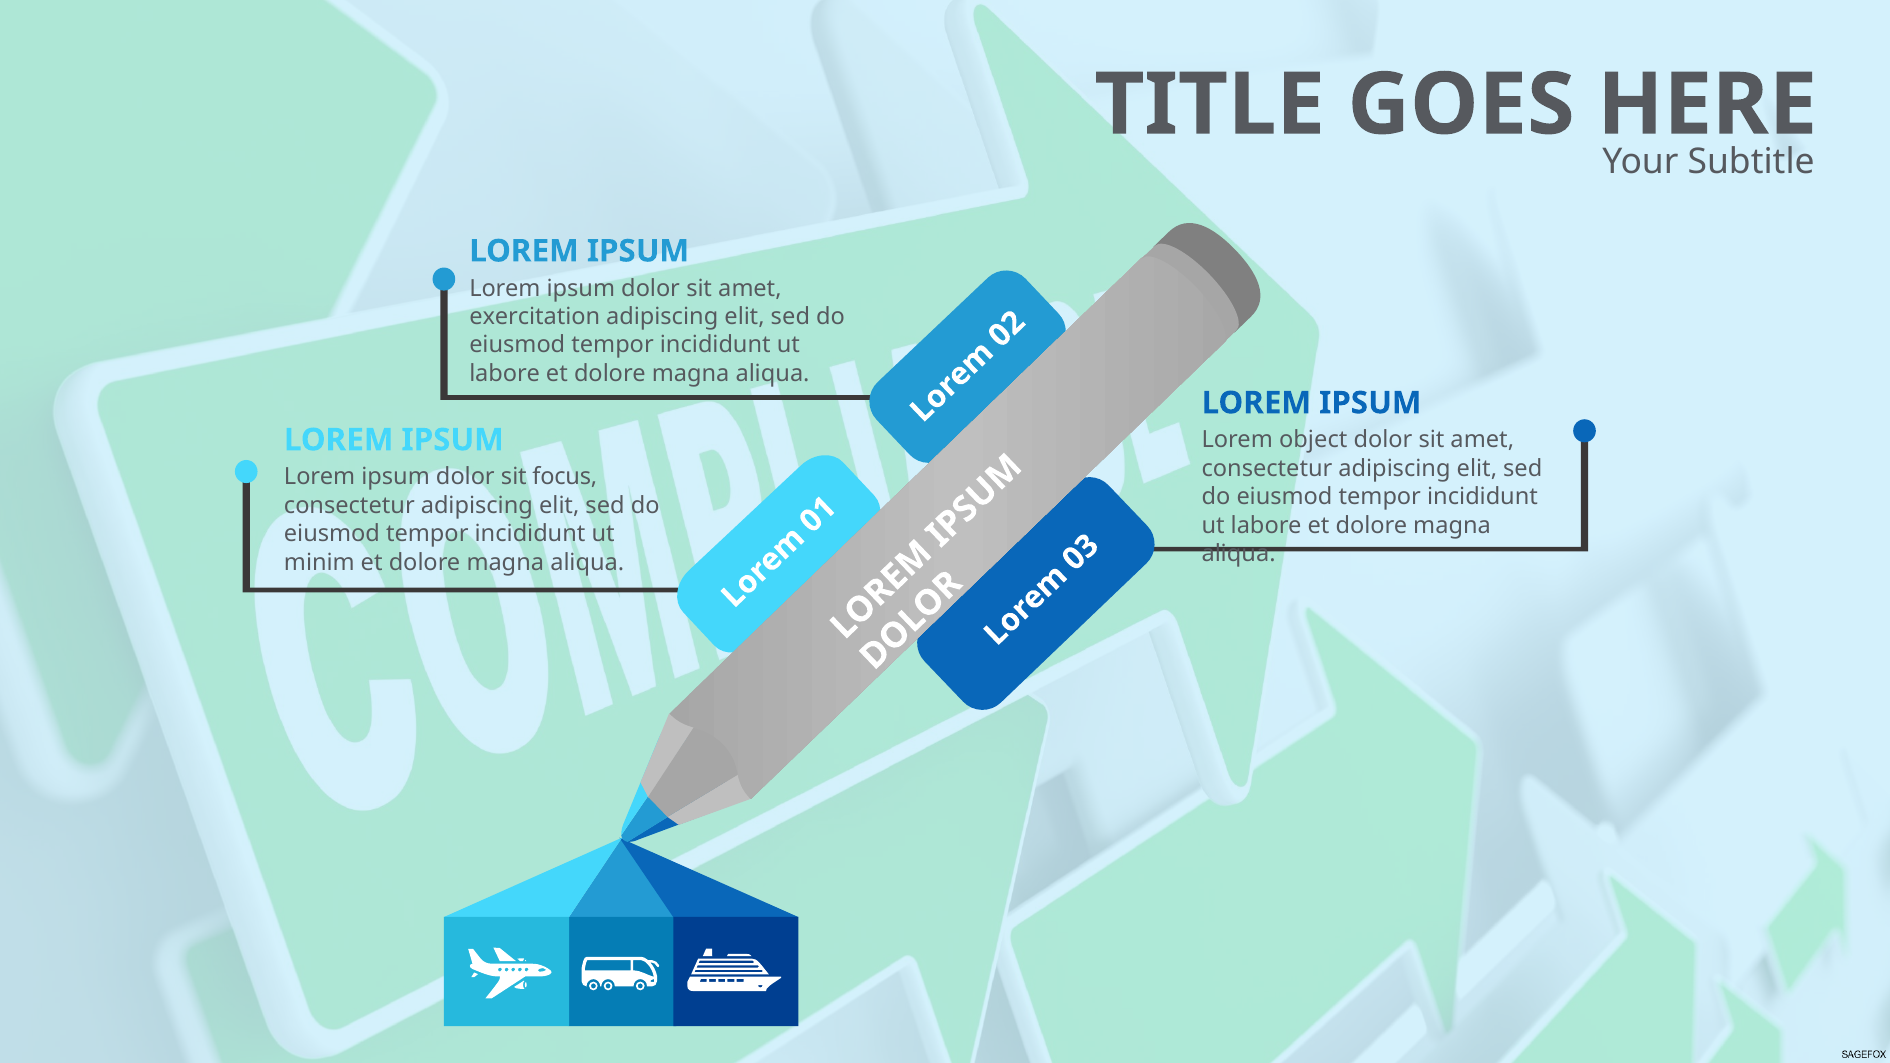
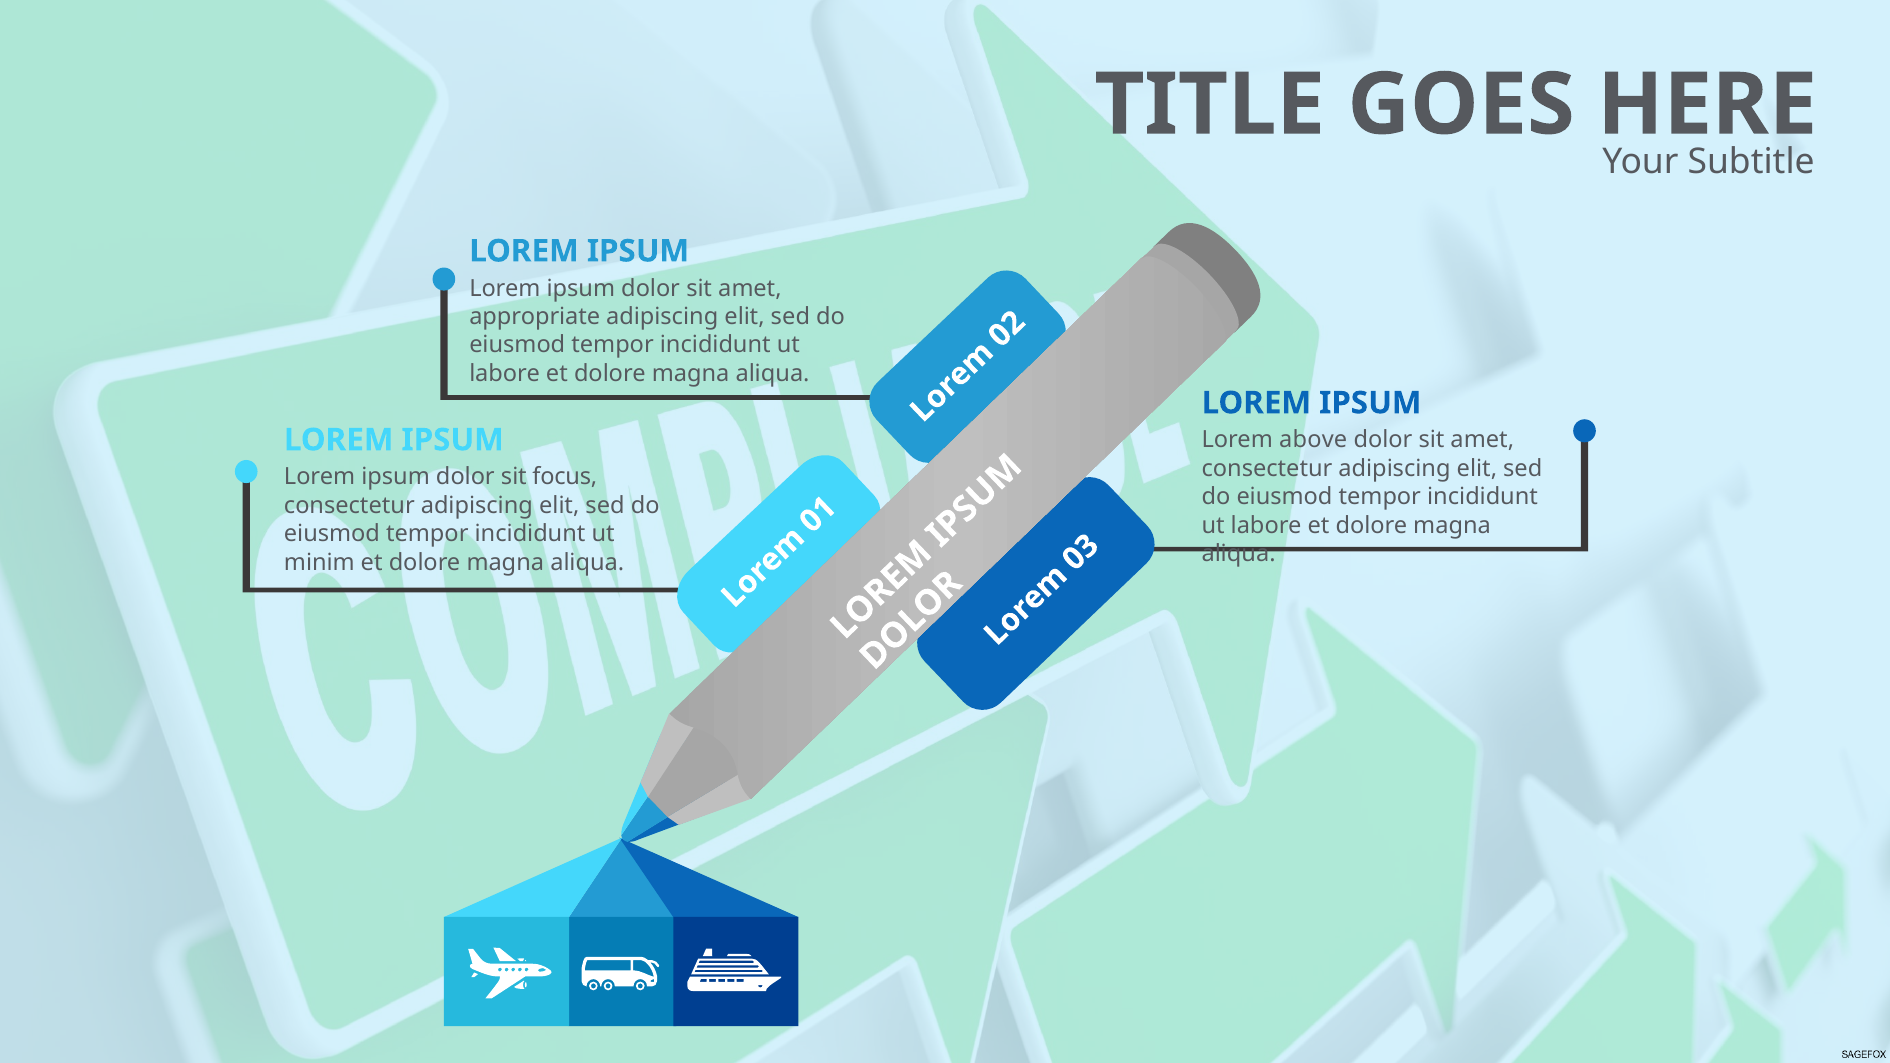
exercitation: exercitation -> appropriate
object: object -> above
